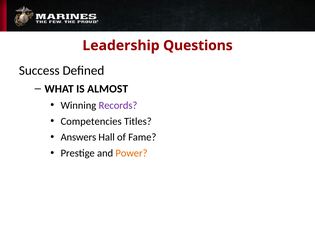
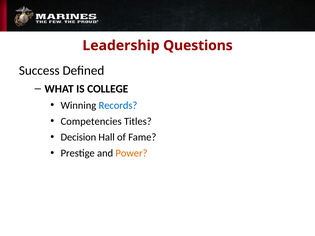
ALMOST: ALMOST -> COLLEGE
Records colour: purple -> blue
Answers: Answers -> Decision
